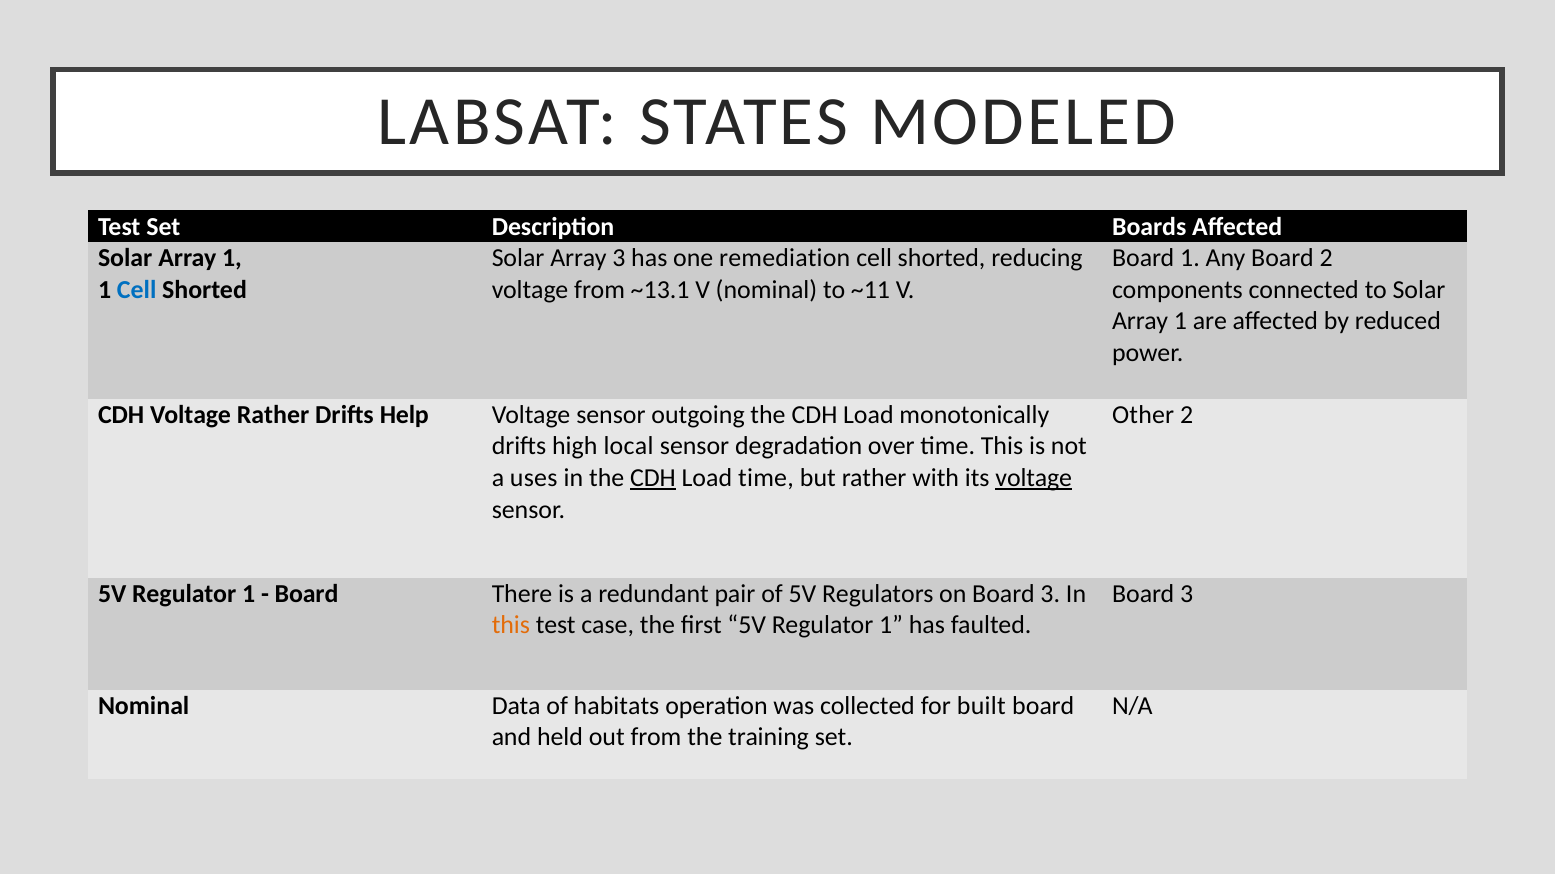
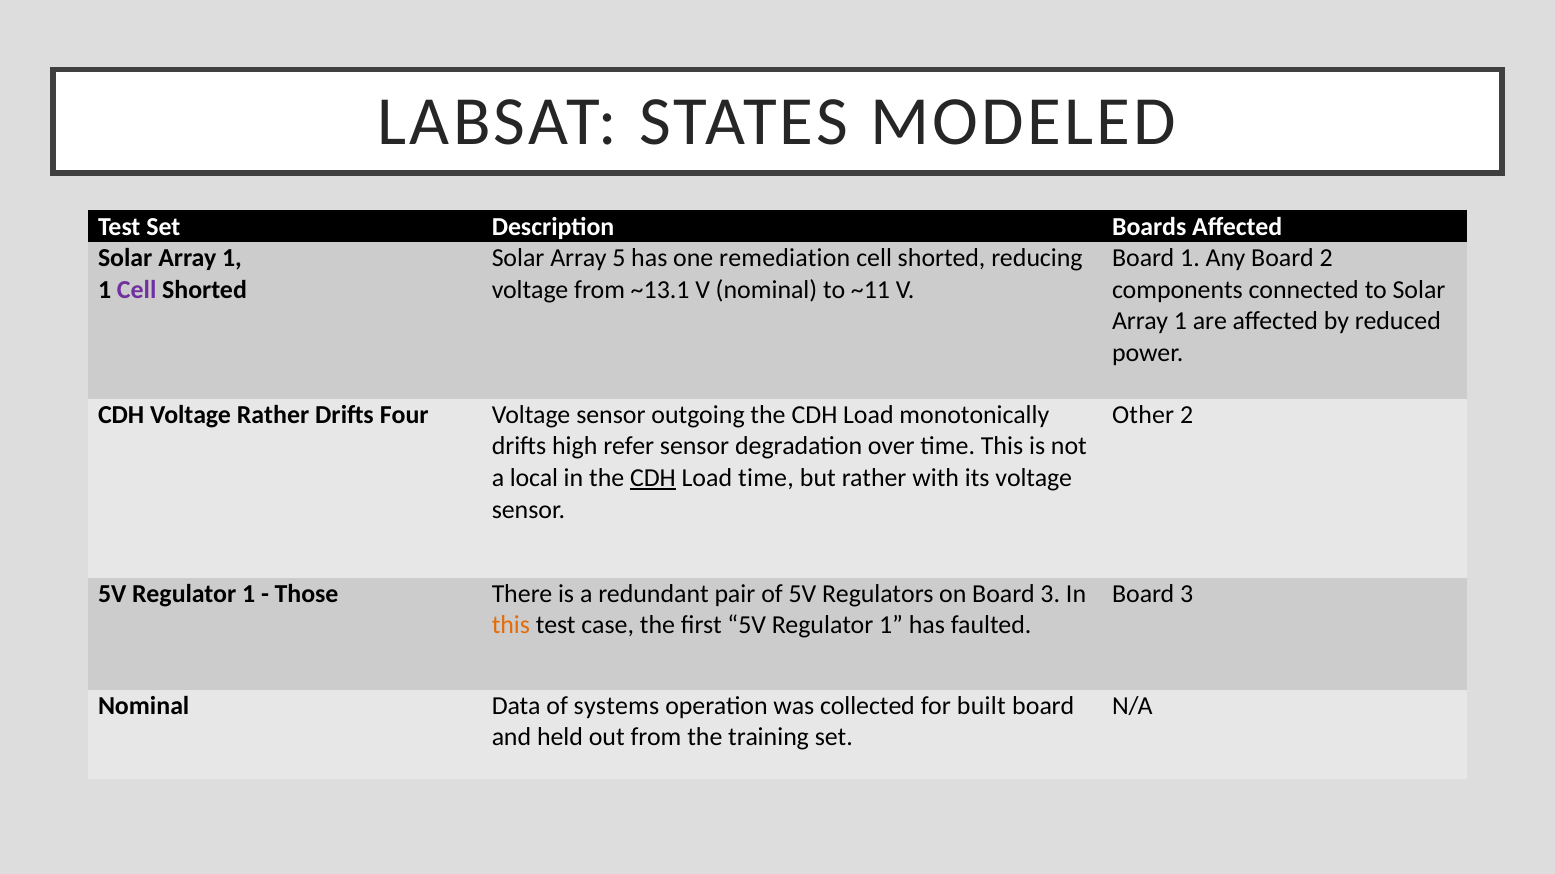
Array 3: 3 -> 5
Cell at (137, 290) colour: blue -> purple
Help: Help -> Four
local: local -> refer
uses: uses -> local
voltage at (1034, 478) underline: present -> none
Board at (307, 594): Board -> Those
habitats: habitats -> systems
